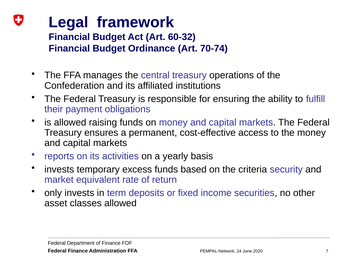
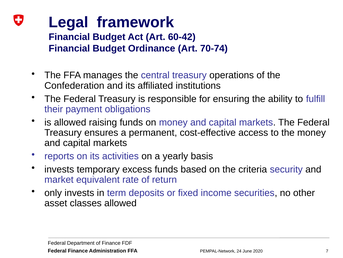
60-32: 60-32 -> 60-42
